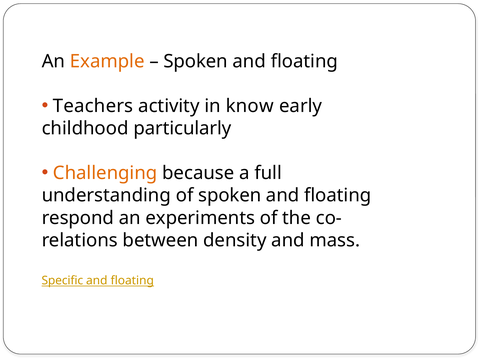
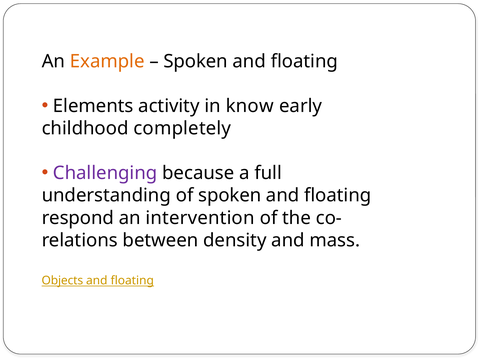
Teachers: Teachers -> Elements
particularly: particularly -> completely
Challenging colour: orange -> purple
experiments: experiments -> intervention
Specific: Specific -> Objects
